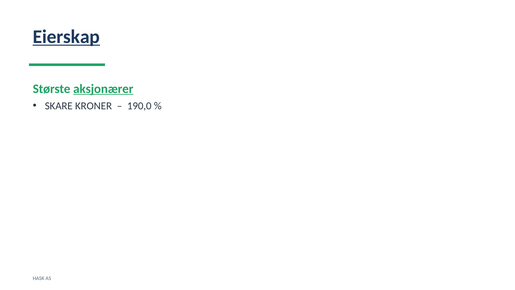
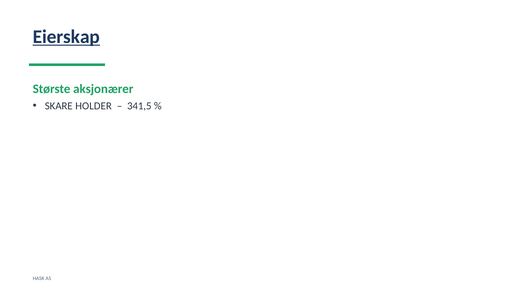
aksjonærer underline: present -> none
KRONER: KRONER -> HOLDER
190,0: 190,0 -> 341,5
